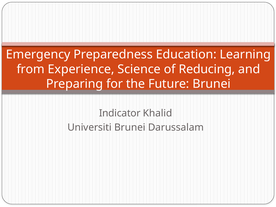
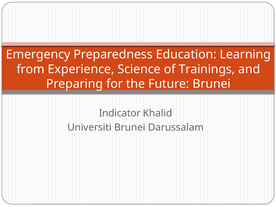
Reducing: Reducing -> Trainings
